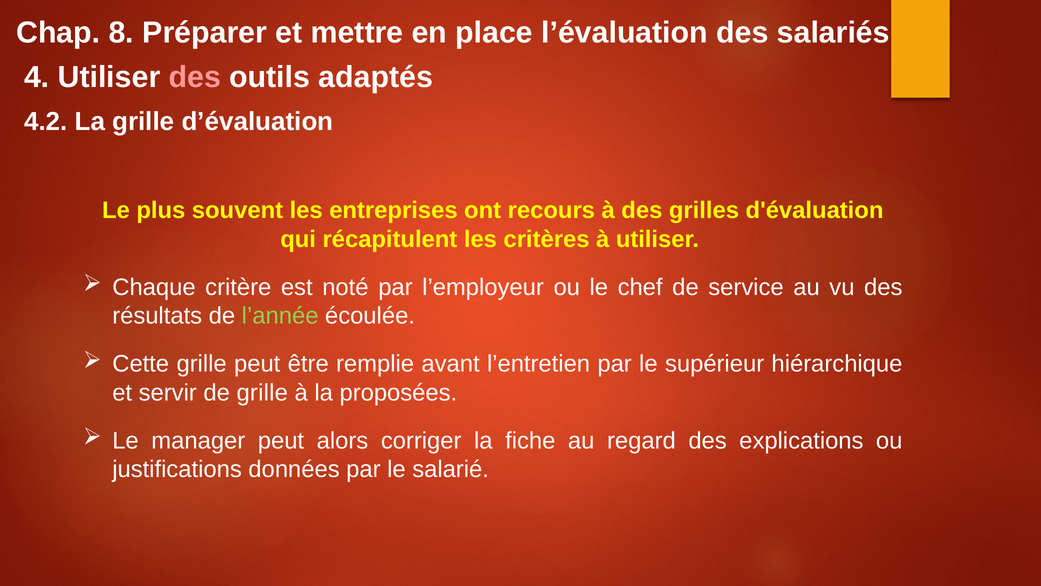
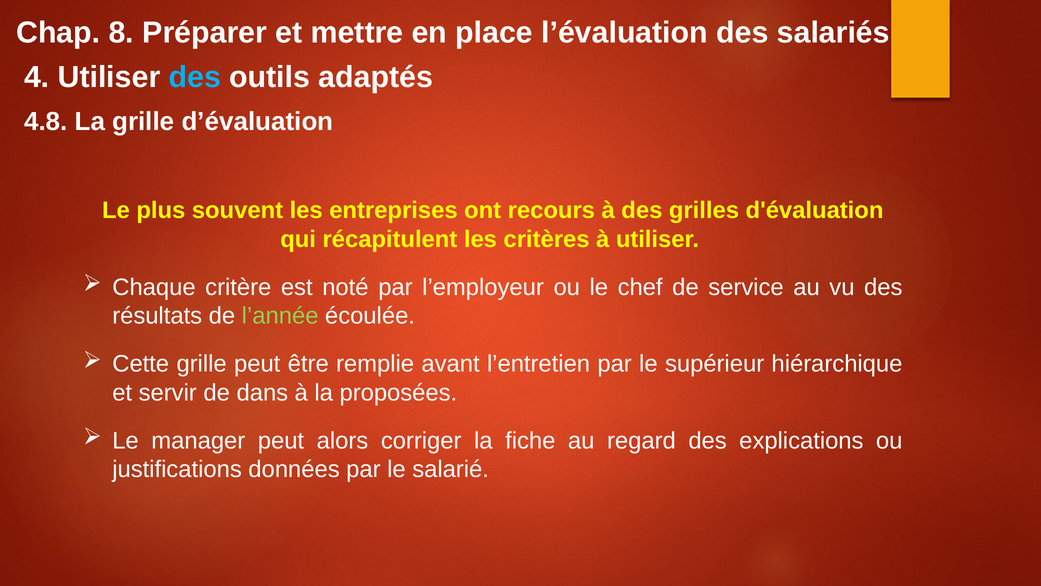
des at (195, 77) colour: pink -> light blue
4.2: 4.2 -> 4.8
de grille: grille -> dans
